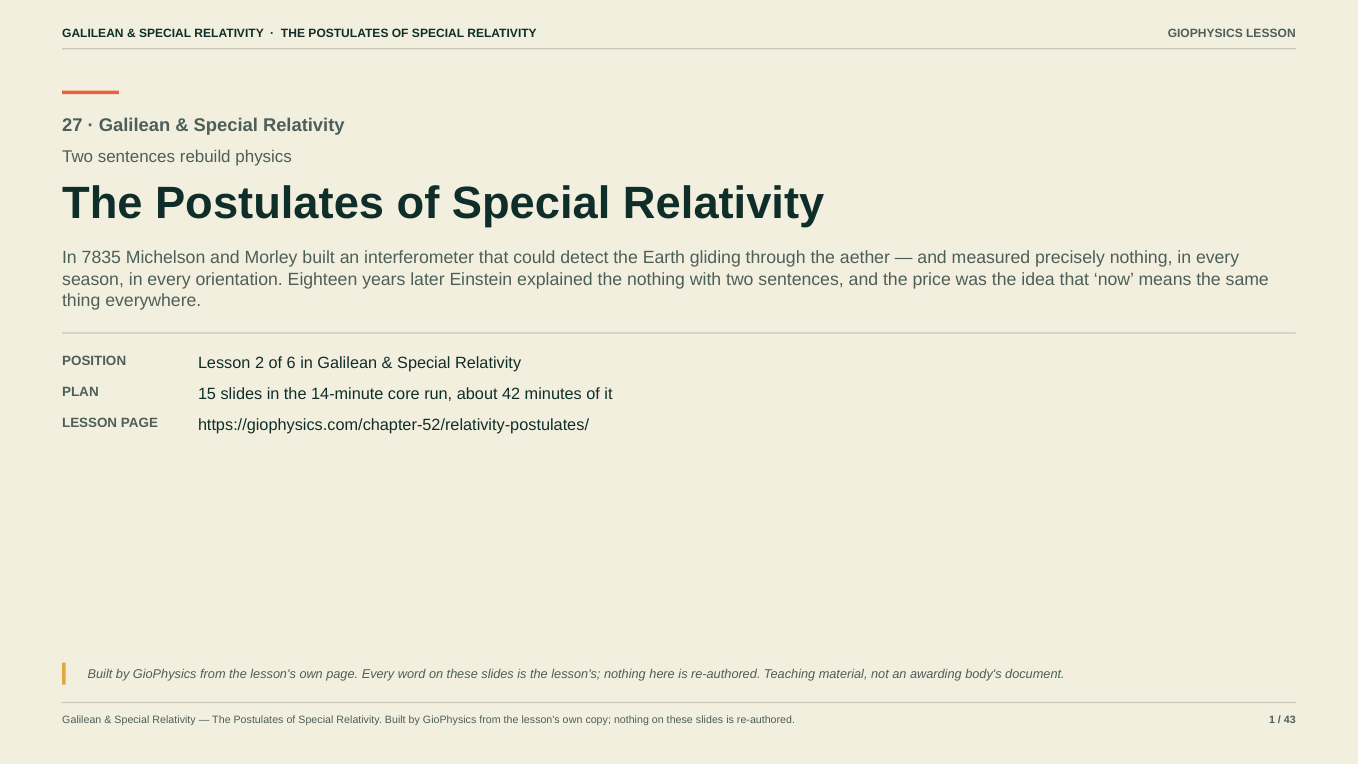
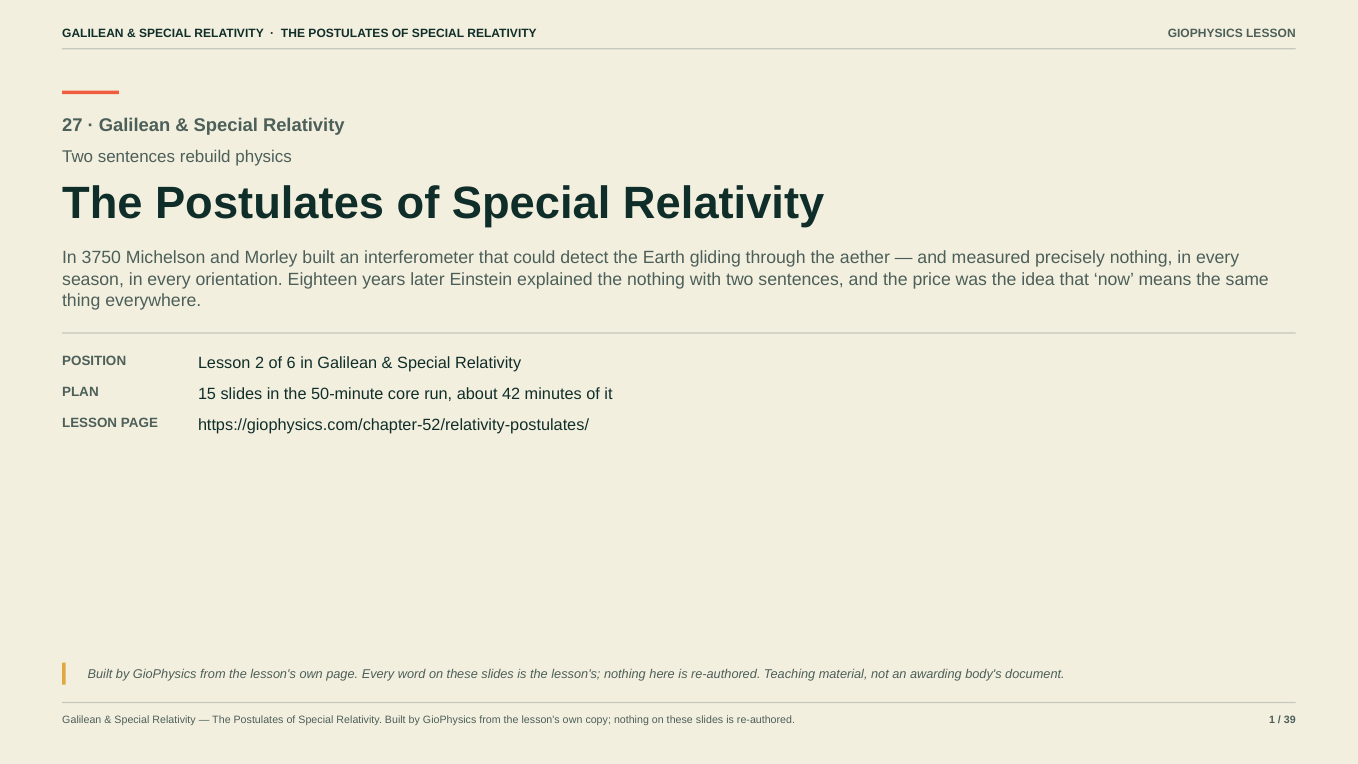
7835: 7835 -> 3750
14-minute: 14-minute -> 50-minute
43: 43 -> 39
